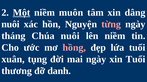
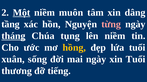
nuôi at (10, 24): nuôi -> tầng
tháng underline: none -> present
Chúa nuôi: nuôi -> tụng
hồng colour: pink -> yellow
tụng: tụng -> sống
danh: danh -> tiếng
